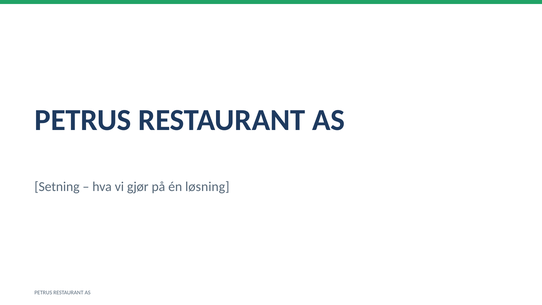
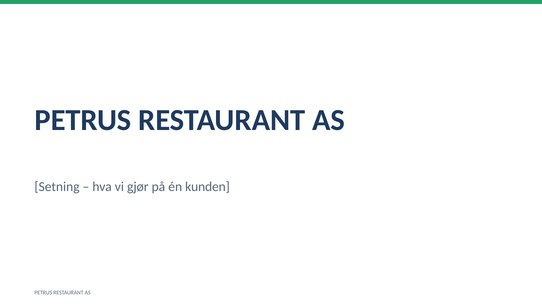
løsning: løsning -> kunden
